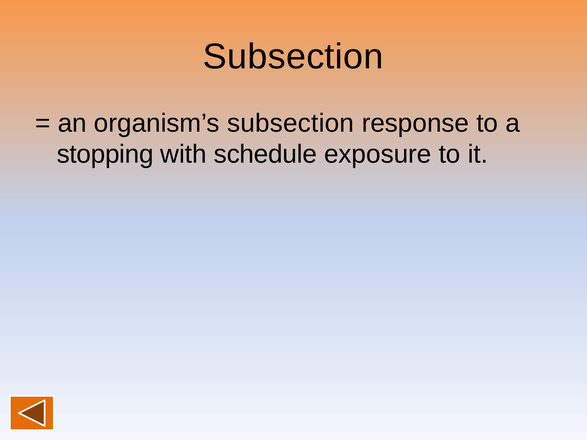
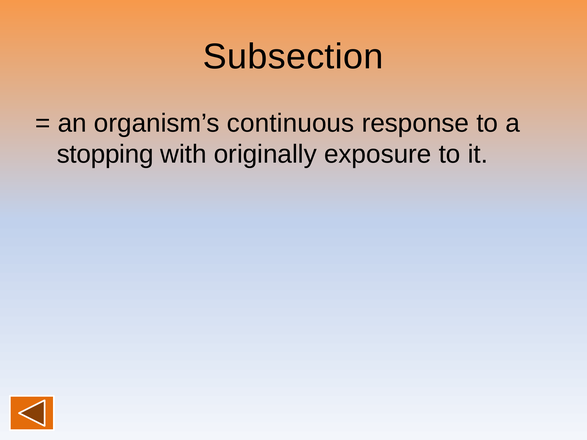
organism’s subsection: subsection -> continuous
schedule: schedule -> originally
